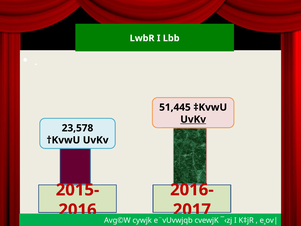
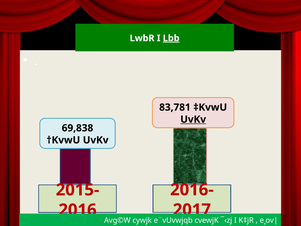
Lbb underline: none -> present
51,445: 51,445 -> 83,781
23,578: 23,578 -> 69,838
